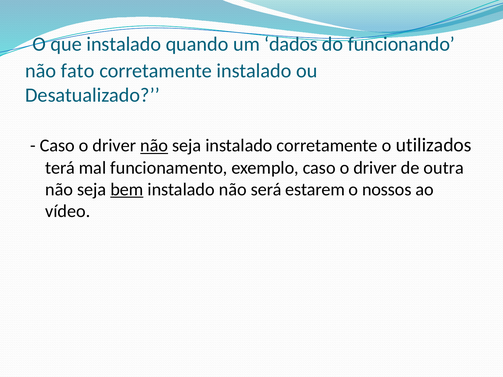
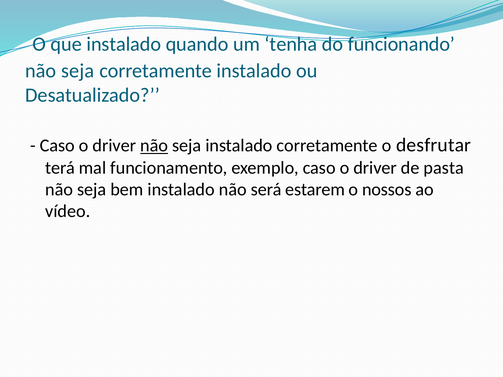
dados: dados -> tenha
fato at (78, 71): fato -> seja
utilizados: utilizados -> desfrutar
outra: outra -> pasta
bem underline: present -> none
